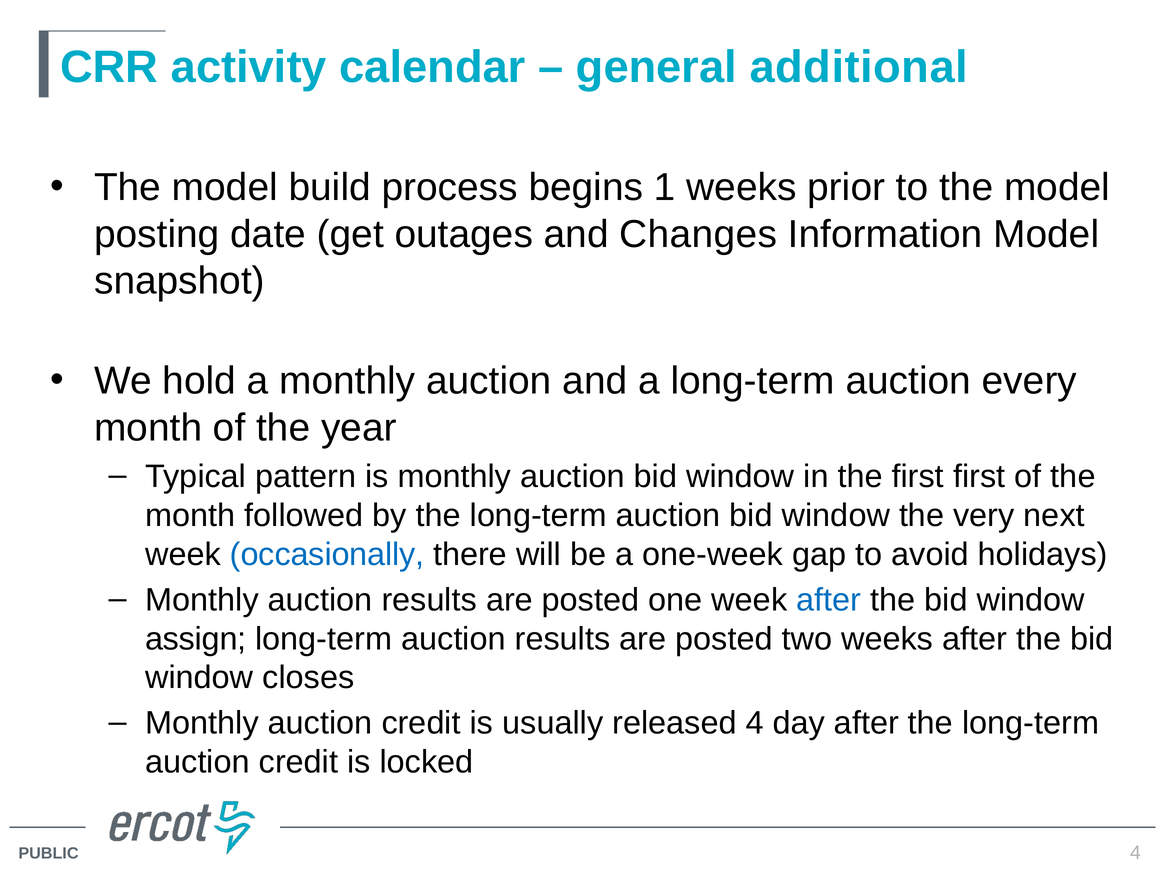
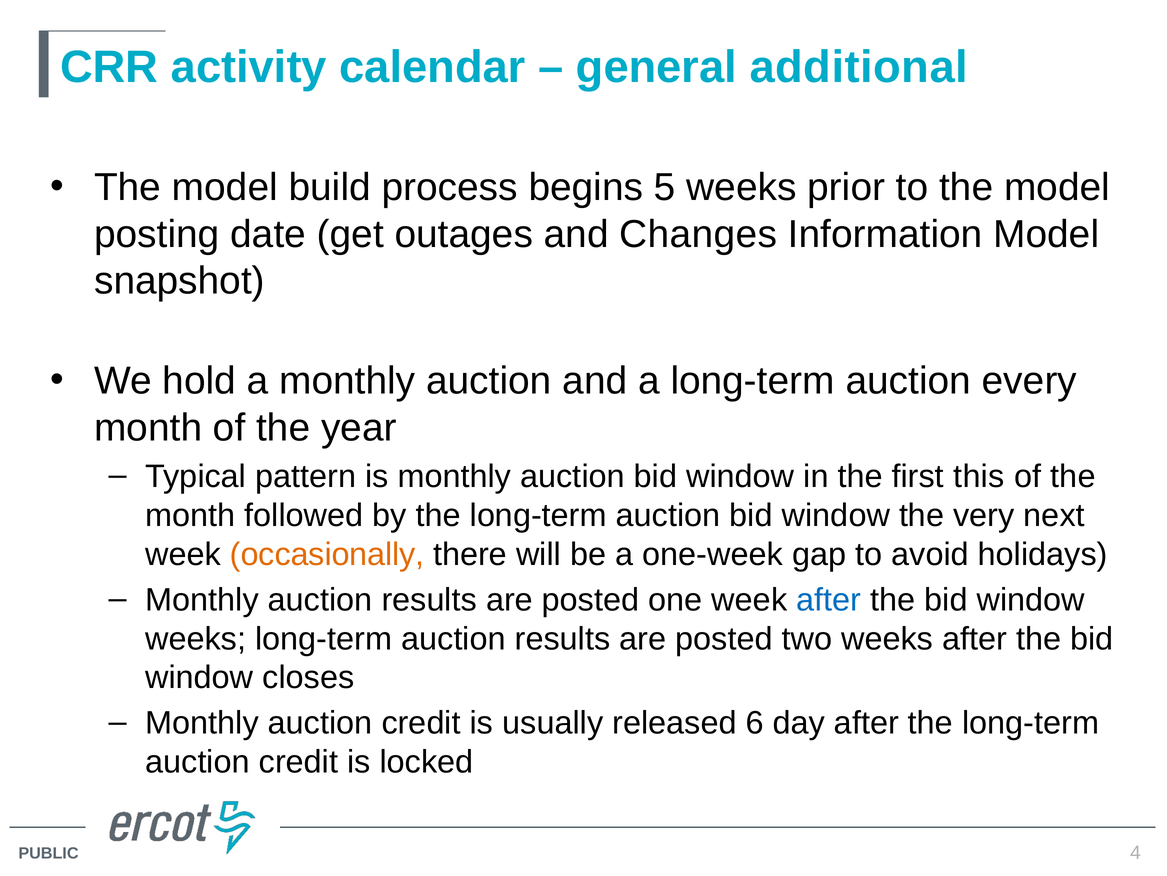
1: 1 -> 5
first first: first -> this
occasionally colour: blue -> orange
assign at (196, 638): assign -> weeks
released 4: 4 -> 6
